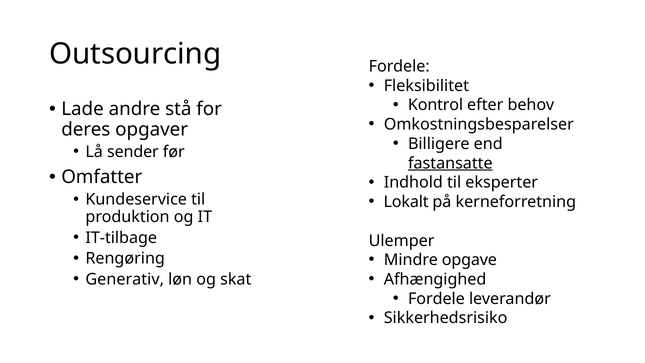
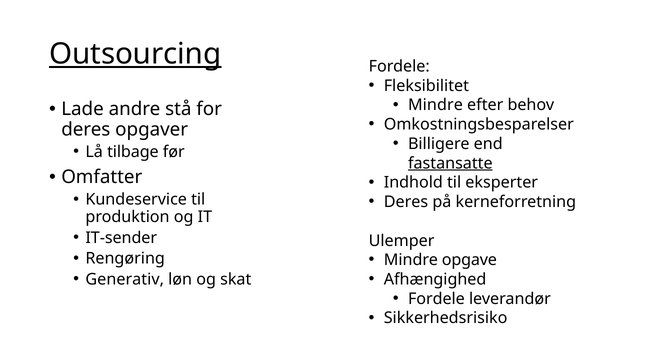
Outsourcing underline: none -> present
Kontrol at (436, 105): Kontrol -> Mindre
sender: sender -> tilbage
Lokalt at (406, 202): Lokalt -> Deres
IT-tilbage: IT-tilbage -> IT-sender
